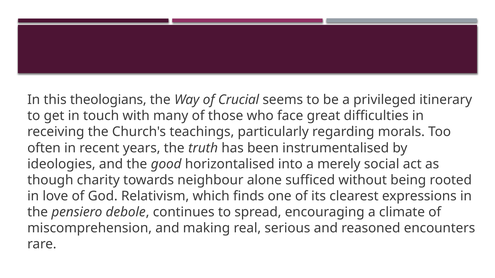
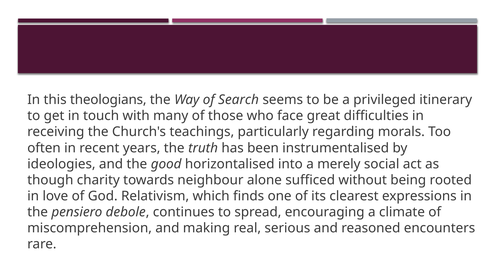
Crucial: Crucial -> Search
